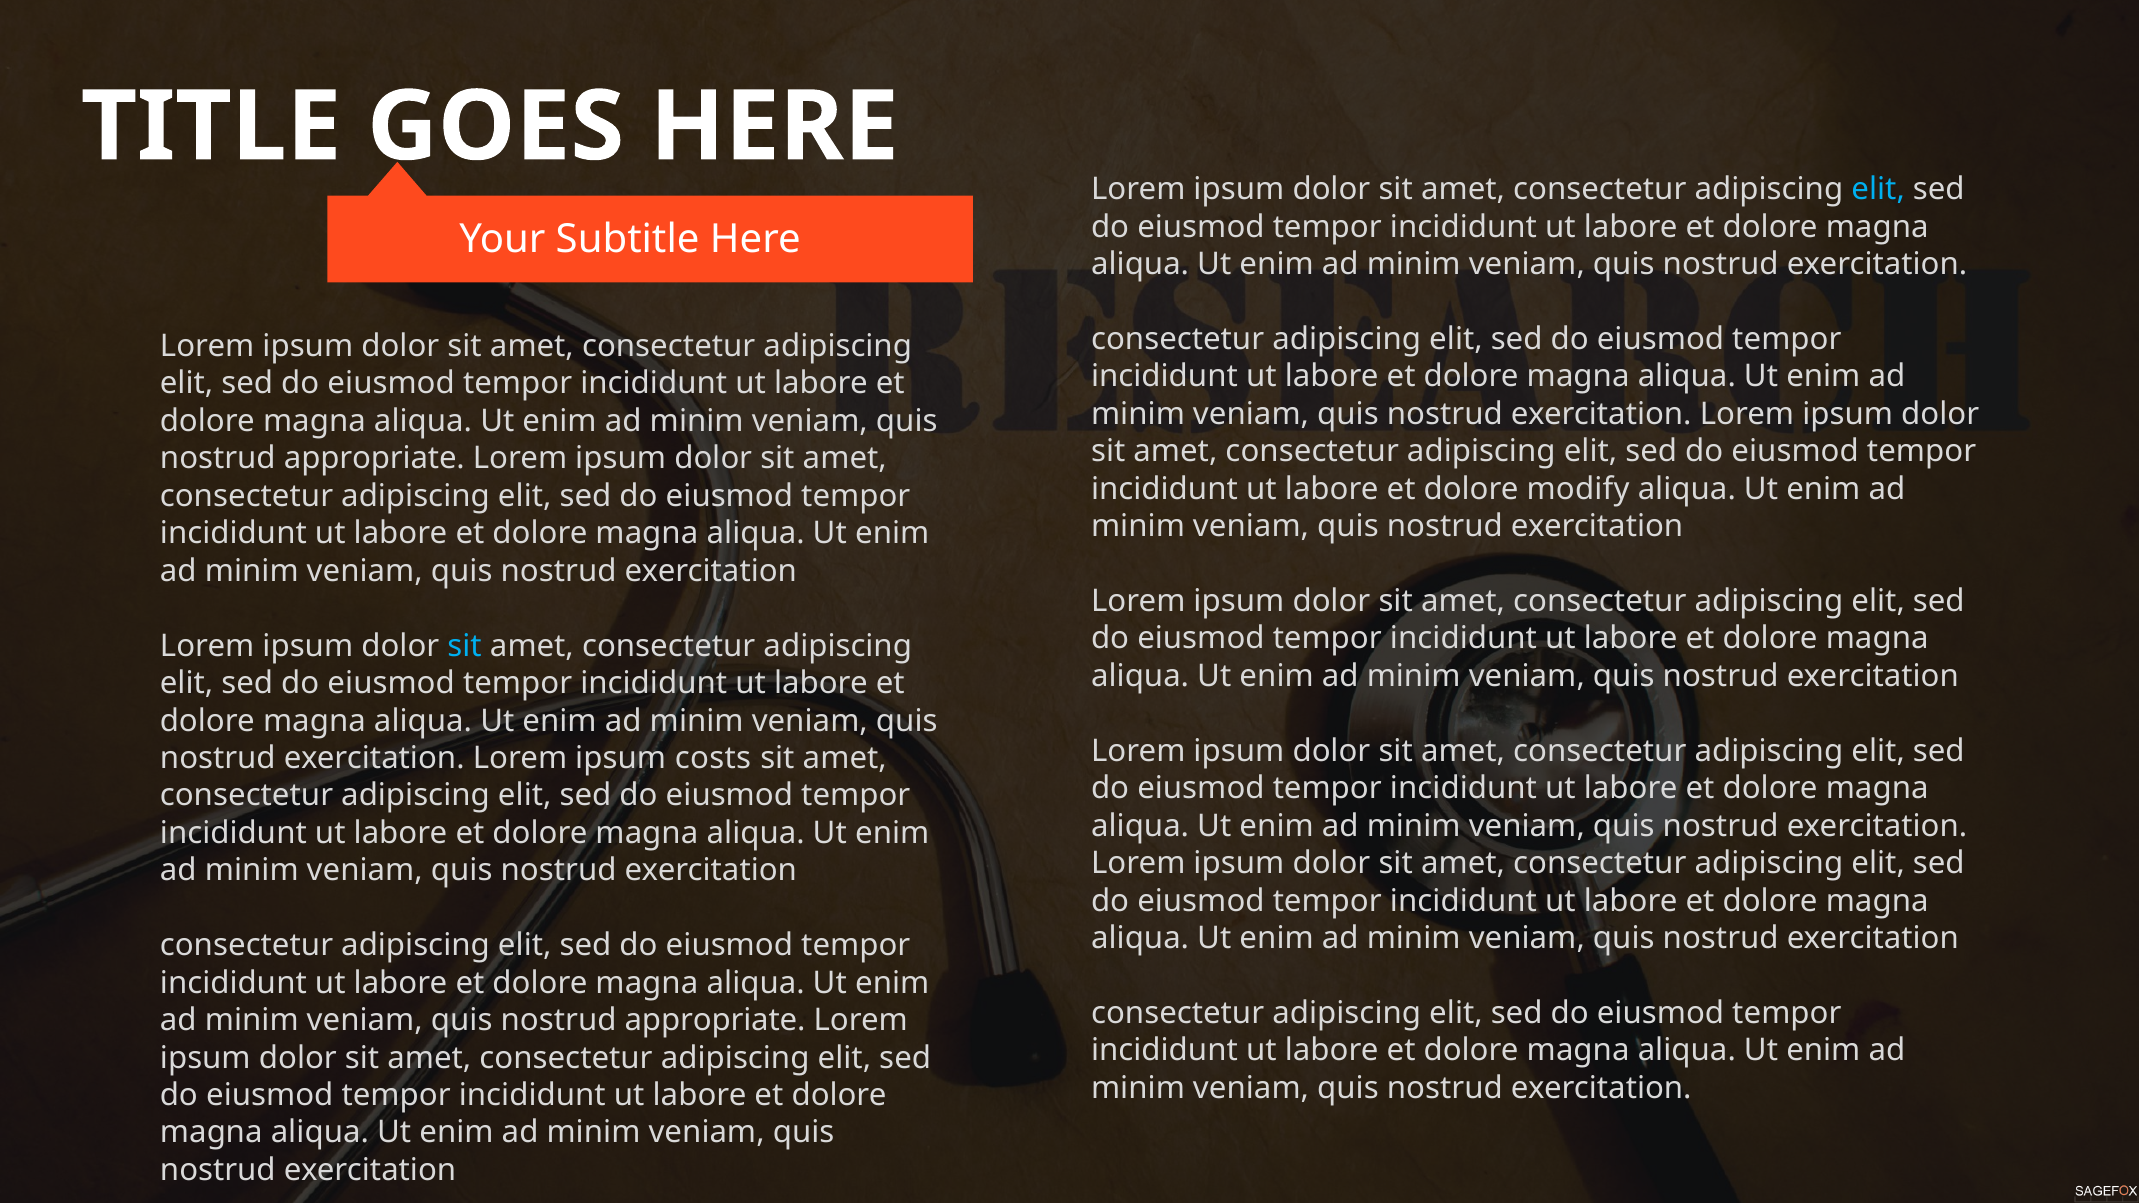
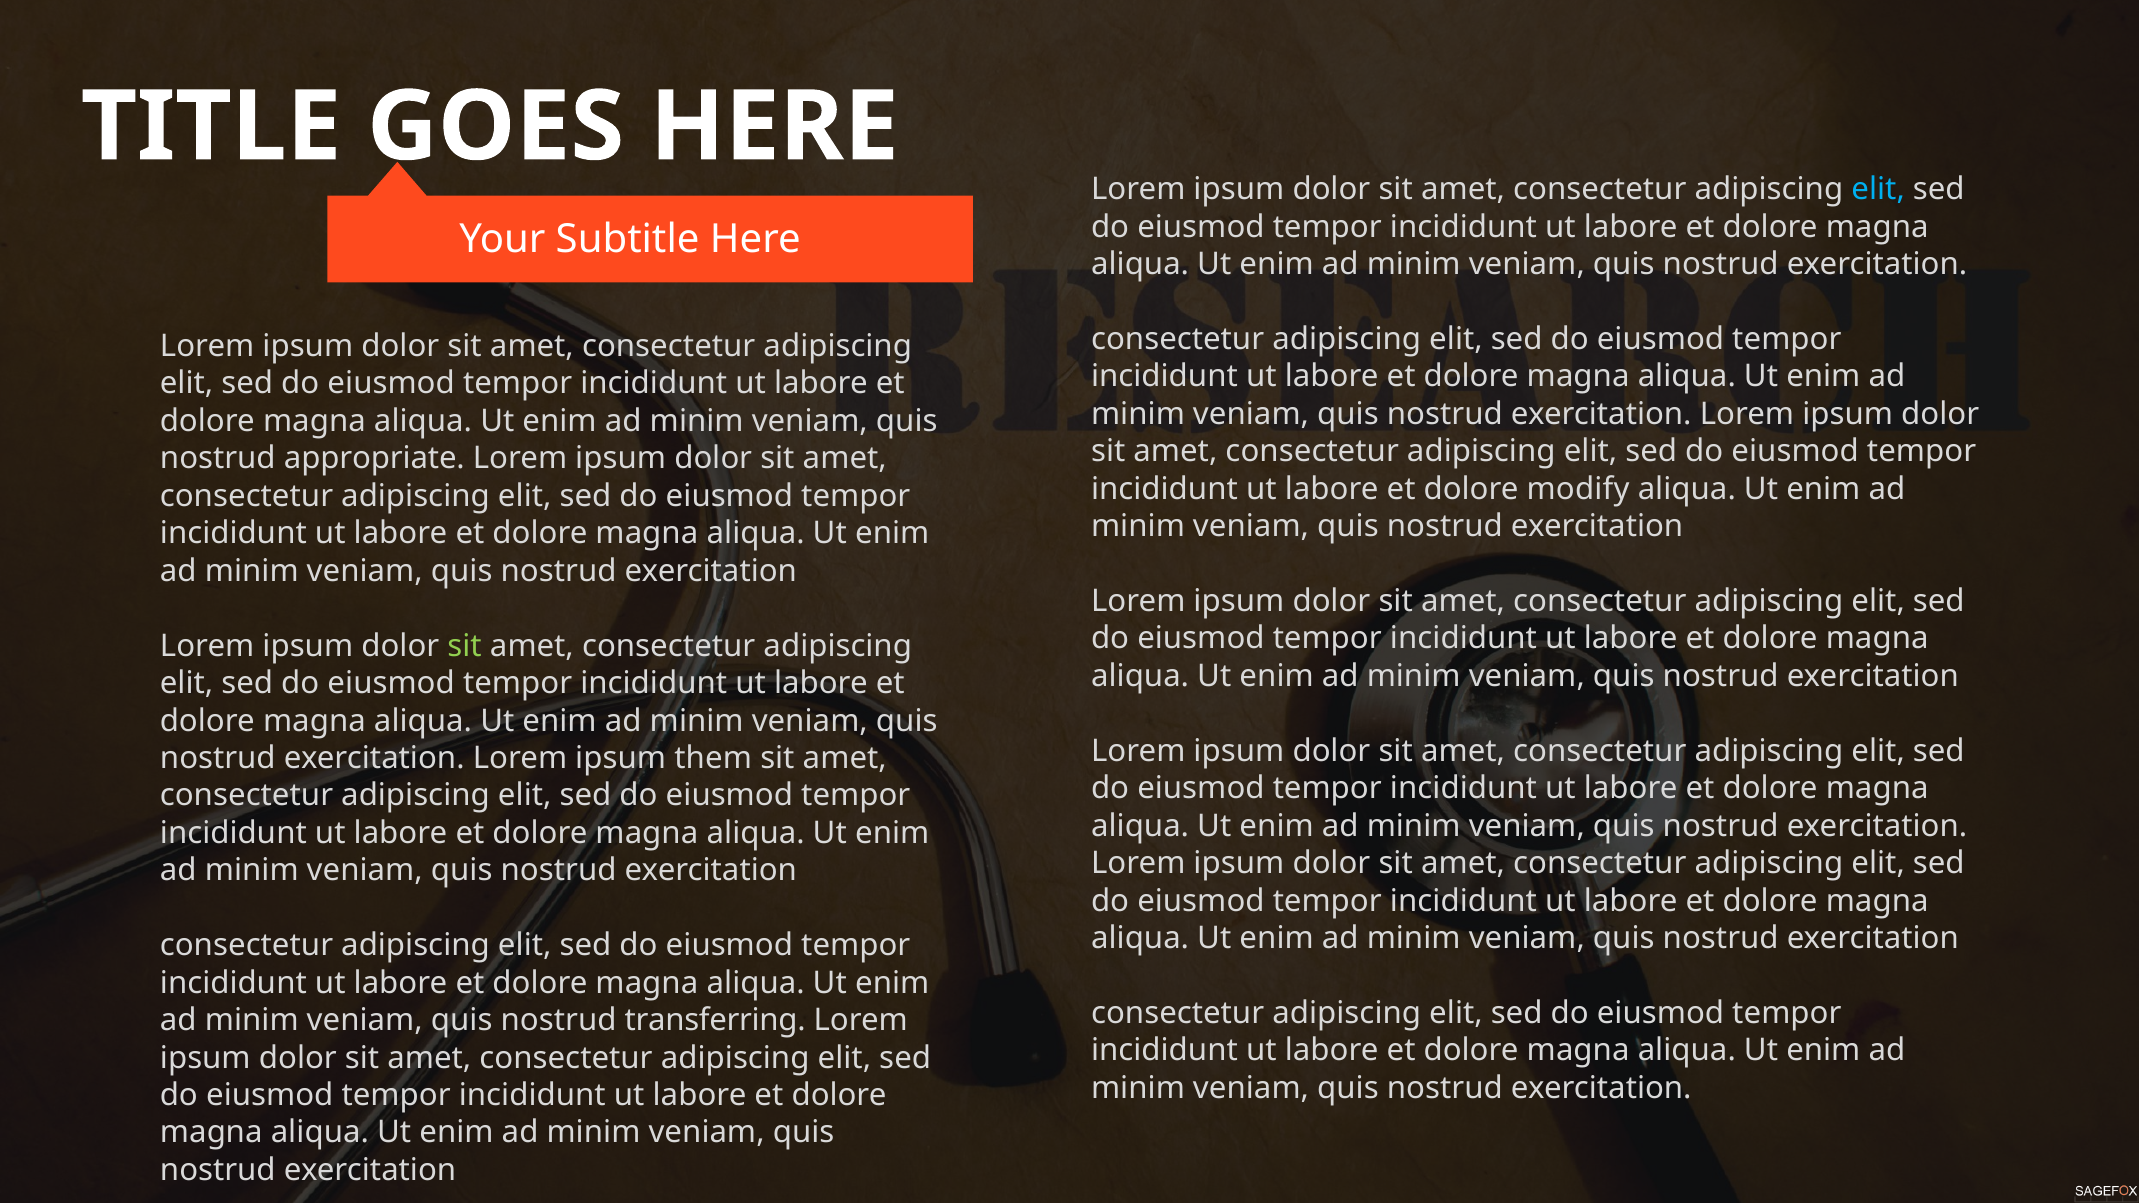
sit at (465, 646) colour: light blue -> light green
costs: costs -> them
appropriate at (715, 1020): appropriate -> transferring
